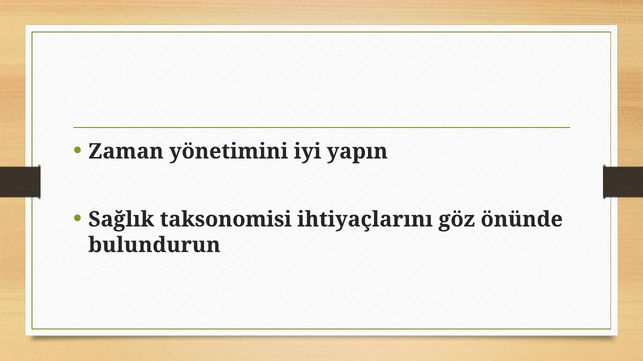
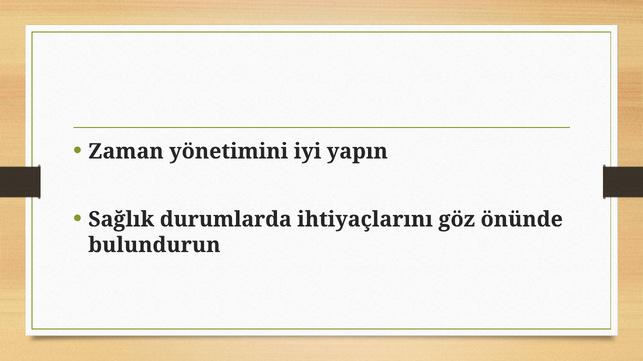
taksonomisi: taksonomisi -> durumlarda
